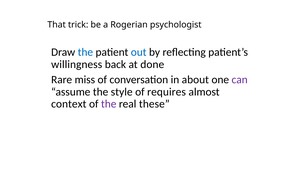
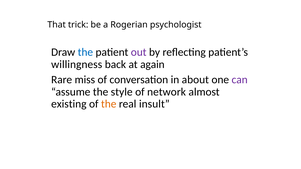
out colour: blue -> purple
done: done -> again
requires: requires -> network
context: context -> existing
the at (109, 104) colour: purple -> orange
these: these -> insult
